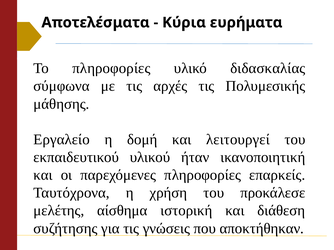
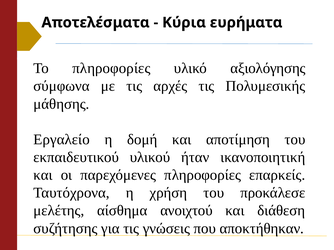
διδασκαλίας: διδασκαλίας -> αξιολόγησης
λειτουργεί: λειτουργεί -> αποτίμηση
ιστορική: ιστορική -> ανοιχτού
